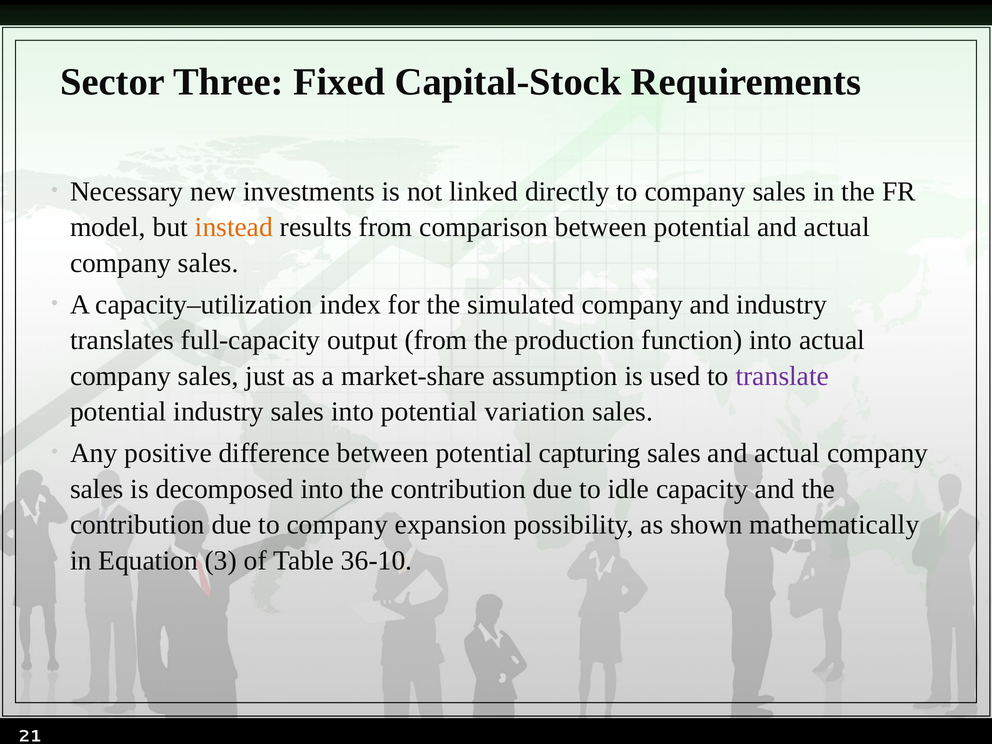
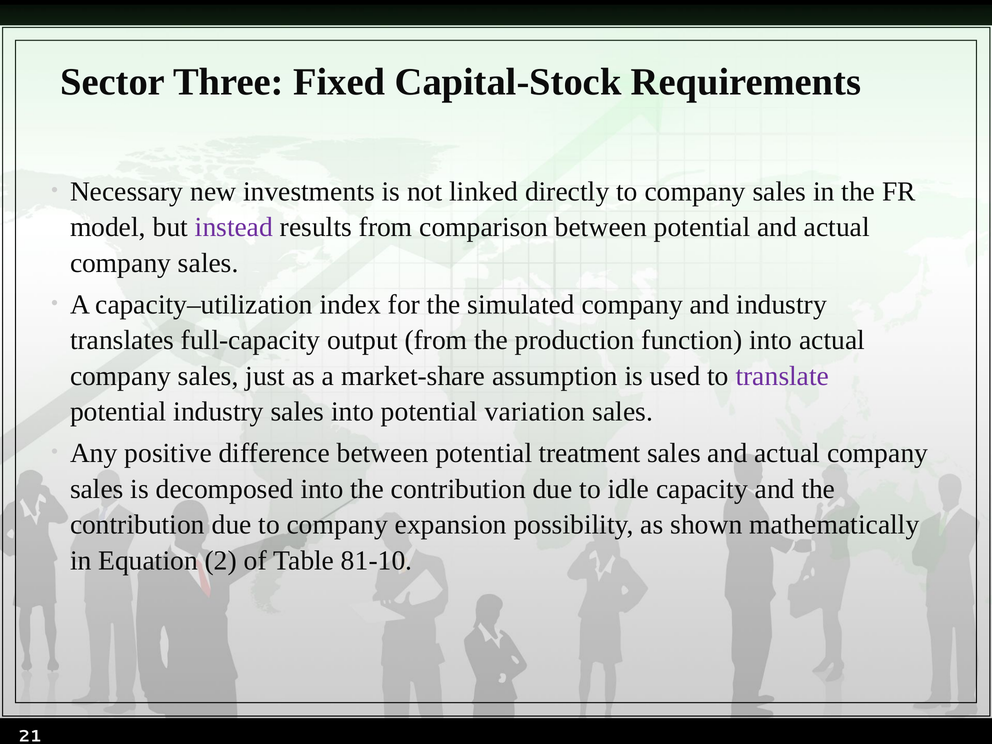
instead colour: orange -> purple
capturing: capturing -> treatment
3: 3 -> 2
36-10: 36-10 -> 81-10
